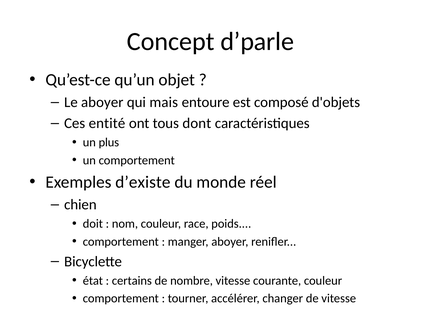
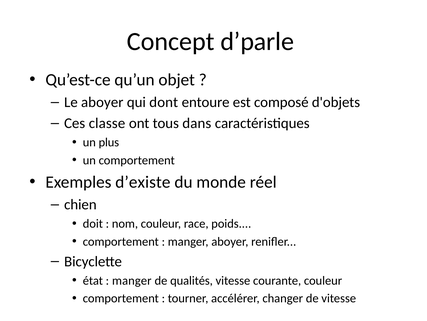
mais: mais -> dont
entité: entité -> classe
dont: dont -> dans
certains at (132, 280): certains -> manger
nombre: nombre -> qualités
